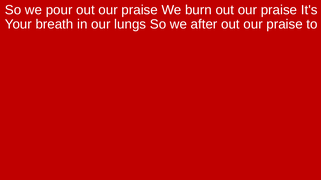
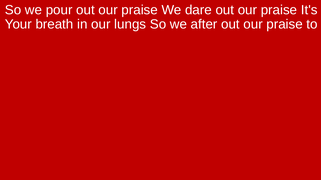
burn: burn -> dare
